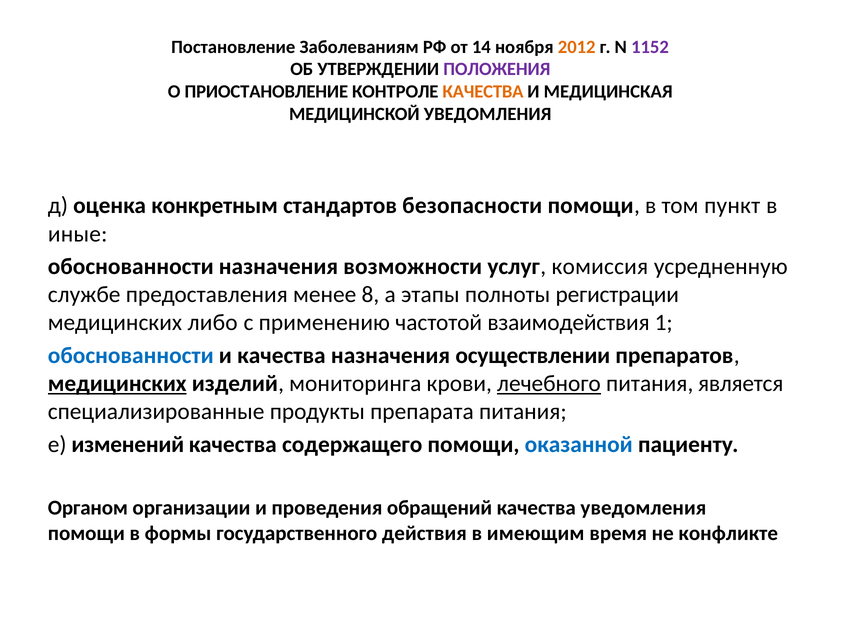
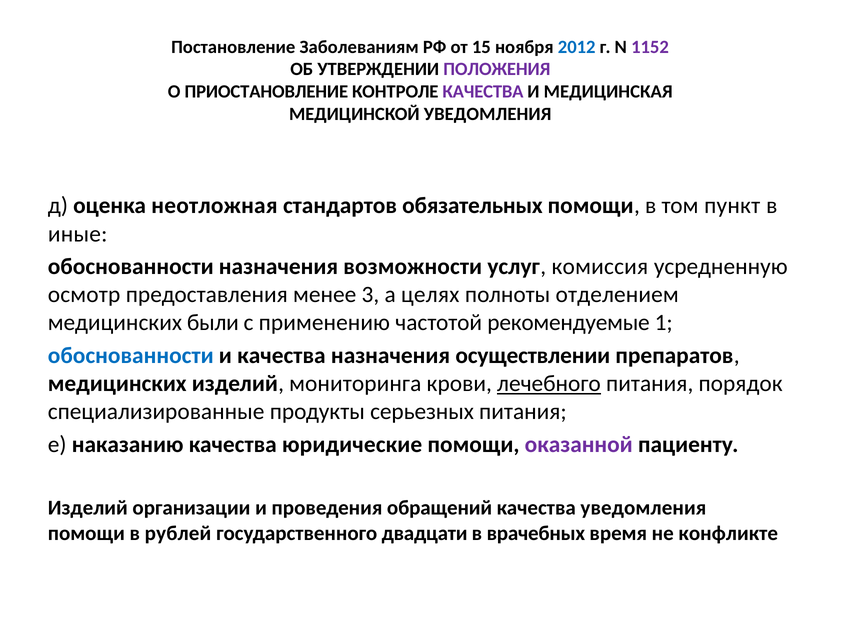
14: 14 -> 15
2012 colour: orange -> blue
КАЧЕСТВА at (483, 92) colour: orange -> purple
конкретным: конкретным -> неотложная
безопасности: безопасности -> обязательных
службе: службе -> осмотр
8: 8 -> 3
этапы: этапы -> целях
регистрации: регистрации -> отделением
либо: либо -> были
взаимодействия: взаимодействия -> рекомендуемые
медицинских at (117, 383) underline: present -> none
является: является -> порядок
препарата: препарата -> серьезных
изменений: изменений -> наказанию
содержащего: содержащего -> юридические
оказанной colour: blue -> purple
Органом at (88, 508): Органом -> Изделий
формы: формы -> рублей
действия: действия -> двадцати
имеющим: имеющим -> врачебных
